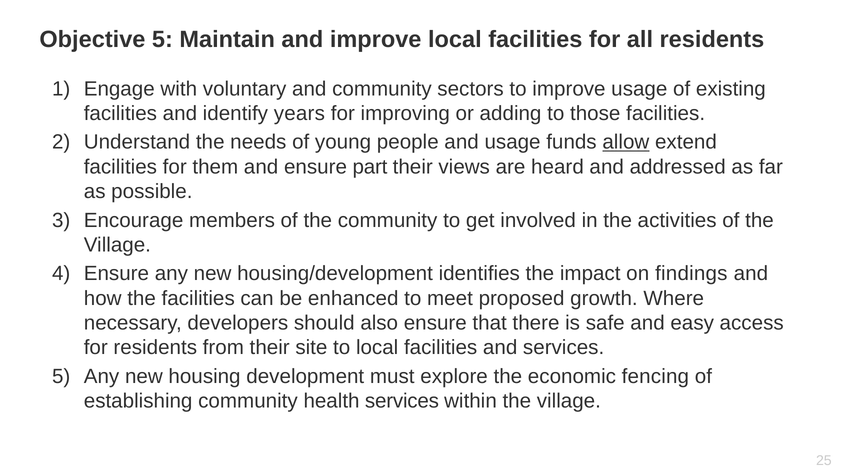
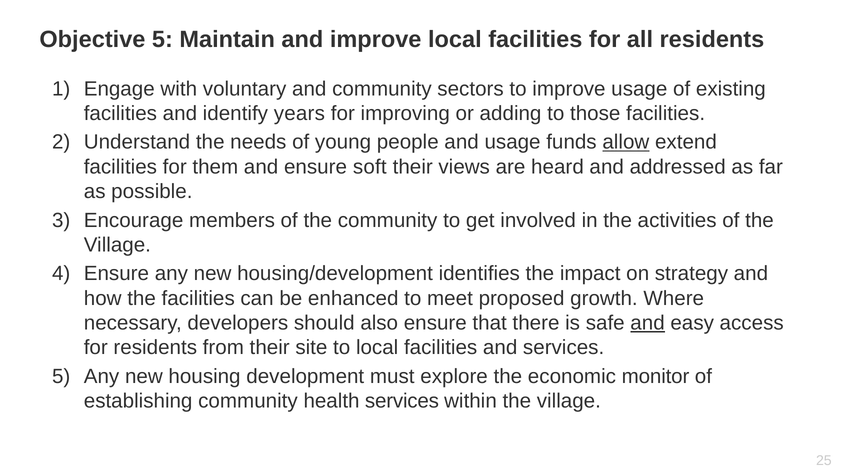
part: part -> soft
findings: findings -> strategy
and at (648, 323) underline: none -> present
fencing: fencing -> monitor
